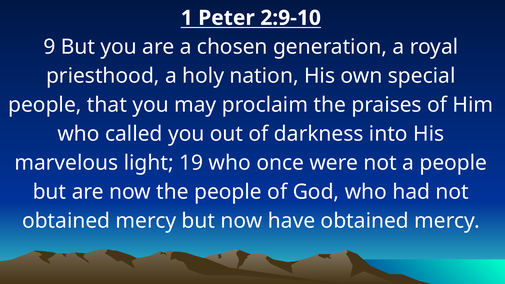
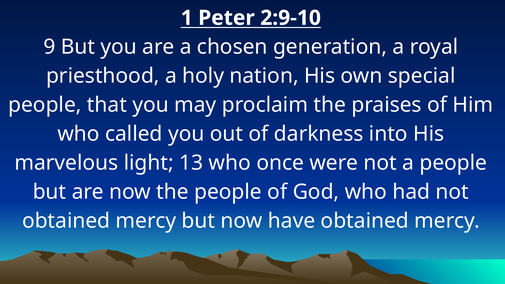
19: 19 -> 13
